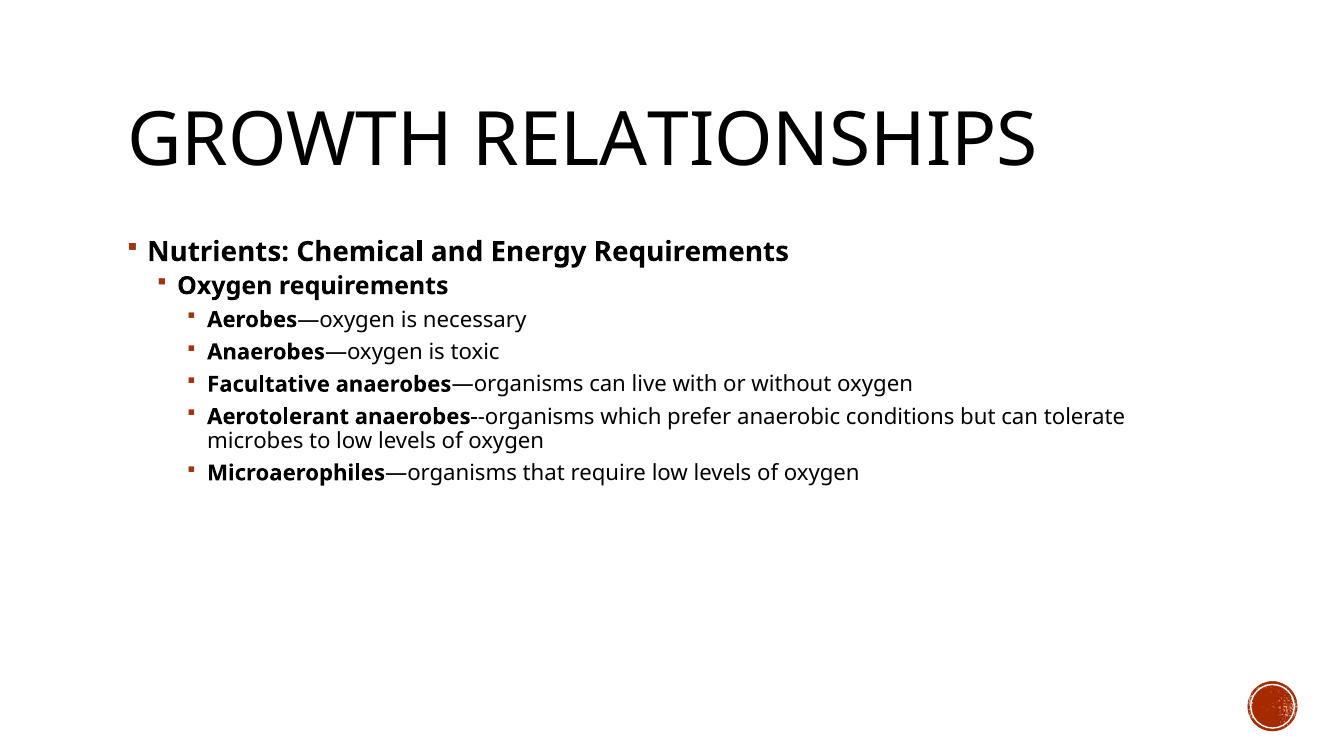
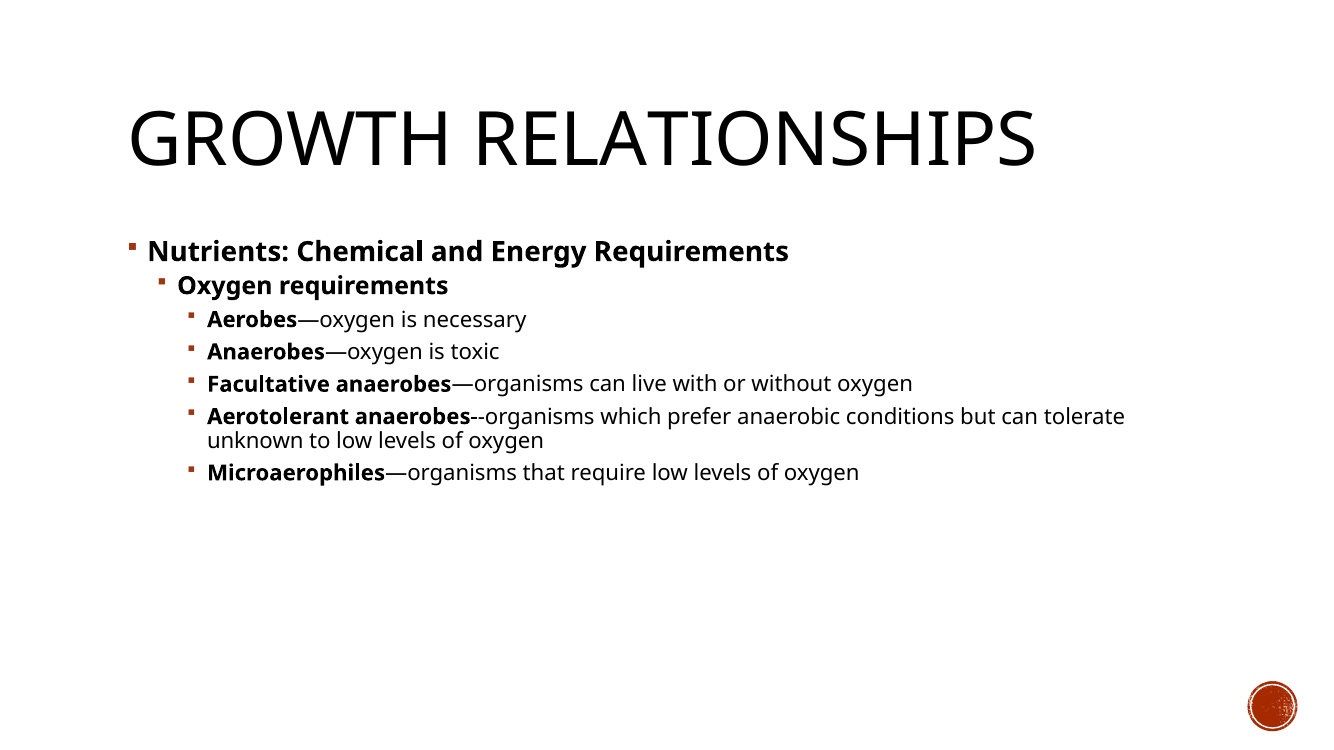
microbes: microbes -> unknown
